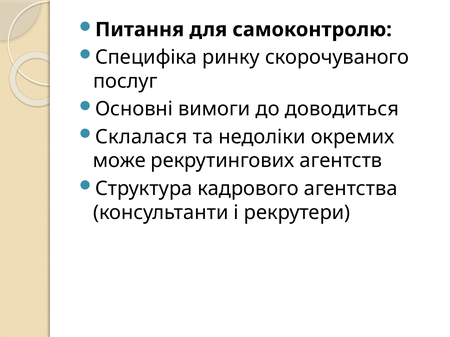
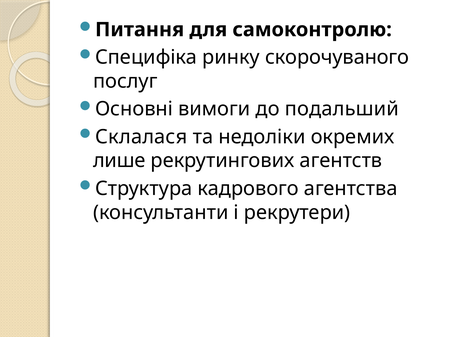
доводиться: доводиться -> подальший
може: може -> лише
